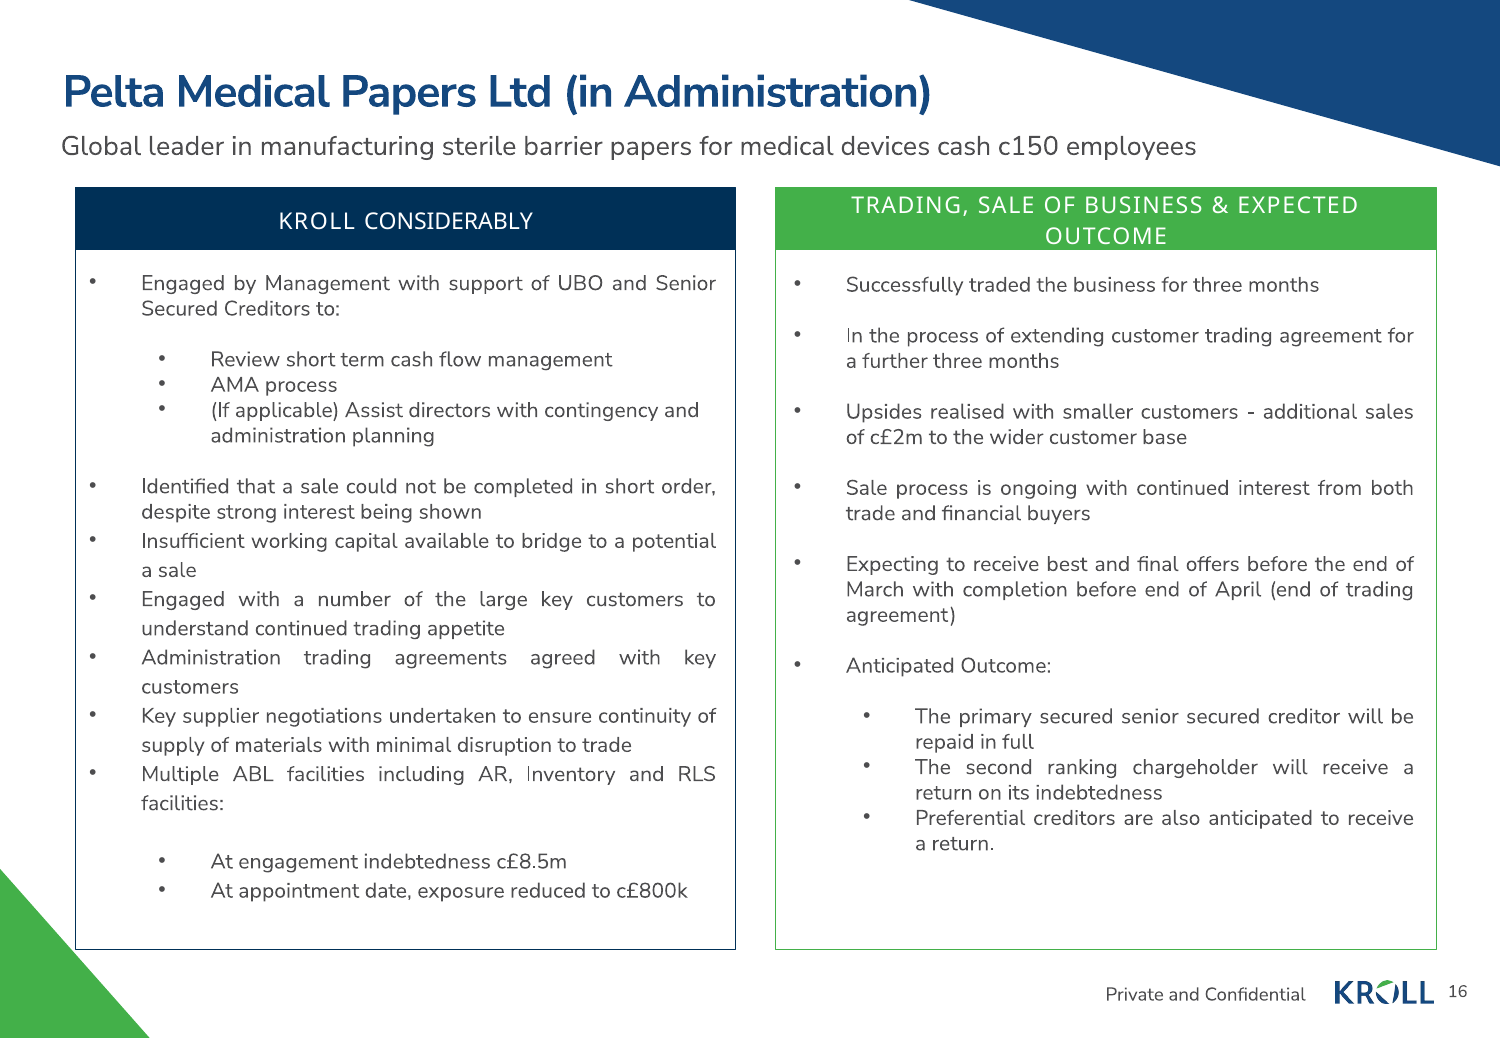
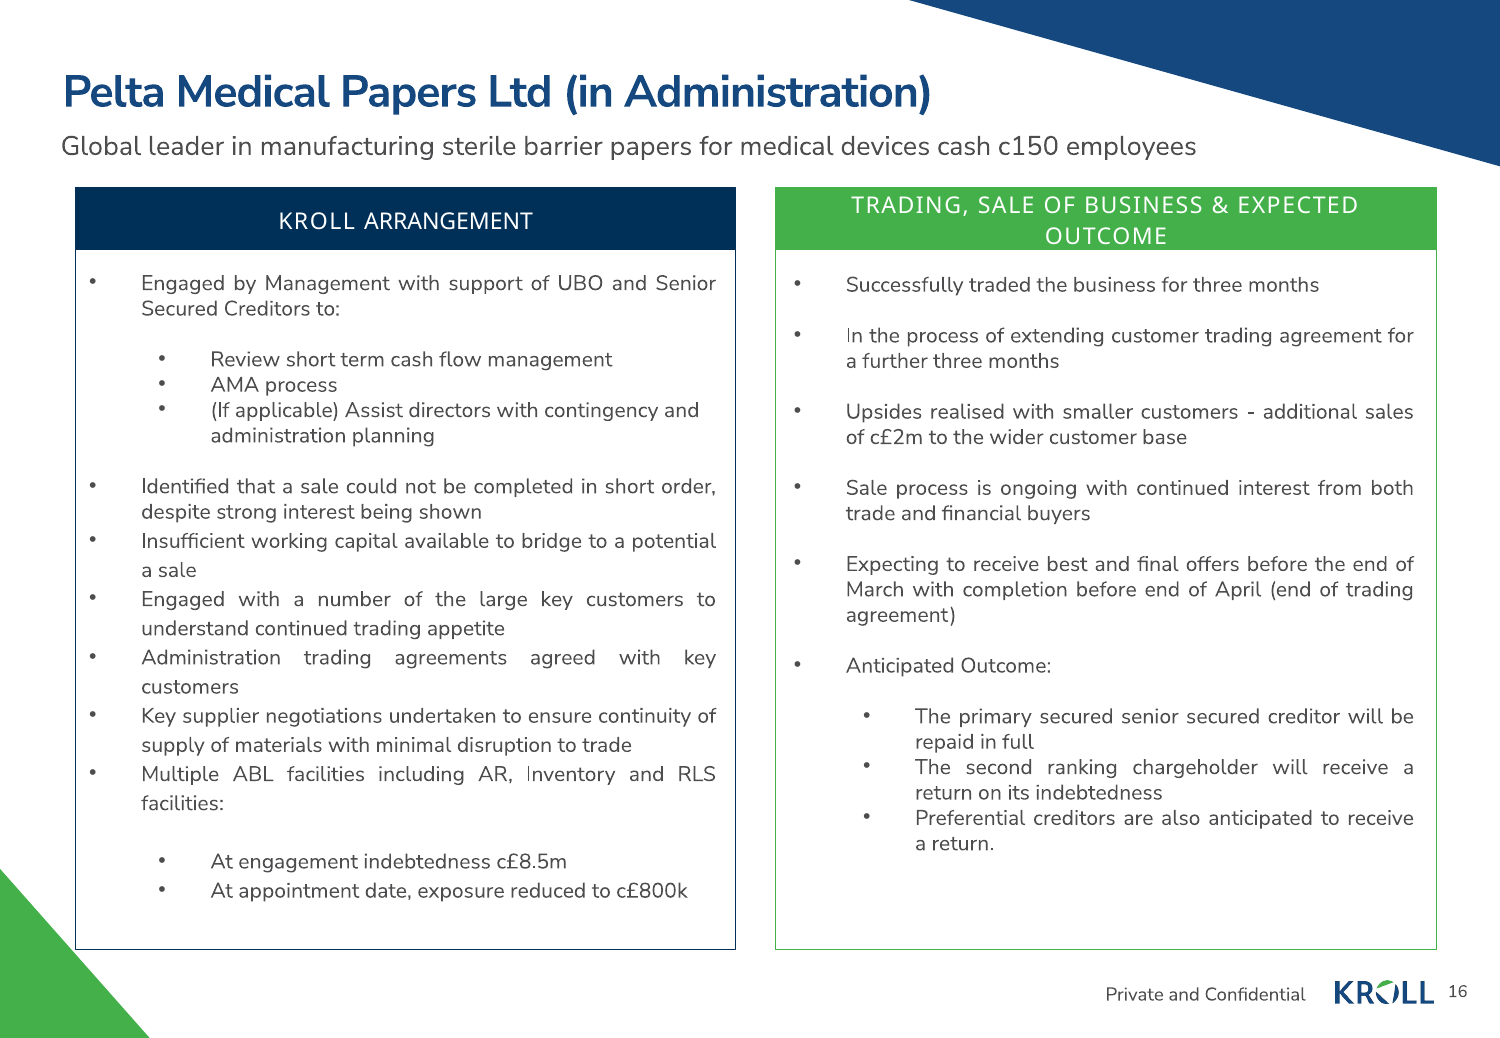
CONSIDERABLY: CONSIDERABLY -> ARRANGEMENT
